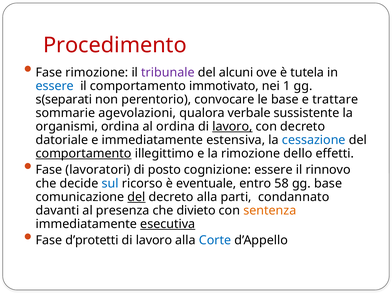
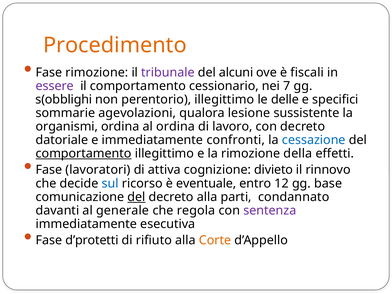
Procedimento colour: red -> orange
tutela: tutela -> fiscali
essere at (55, 86) colour: blue -> purple
immotivato: immotivato -> cessionario
1: 1 -> 7
s(separati: s(separati -> s(obblighi
perentorio convocare: convocare -> illegittimo
le base: base -> delle
trattare: trattare -> specifici
verbale: verbale -> lesione
lavoro at (232, 126) underline: present -> none
estensiva: estensiva -> confronti
dello: dello -> della
posto: posto -> attiva
cognizione essere: essere -> divieto
58: 58 -> 12
presenza: presenza -> generale
divieto: divieto -> regola
sentenza colour: orange -> purple
esecutiva underline: present -> none
lavoro at (154, 240): lavoro -> rifiuto
Corte colour: blue -> orange
